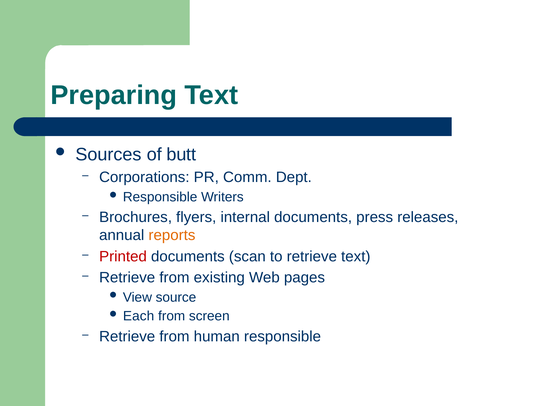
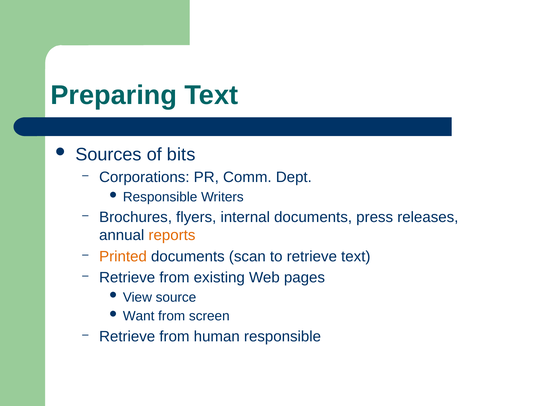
butt: butt -> bits
Printed colour: red -> orange
Each: Each -> Want
